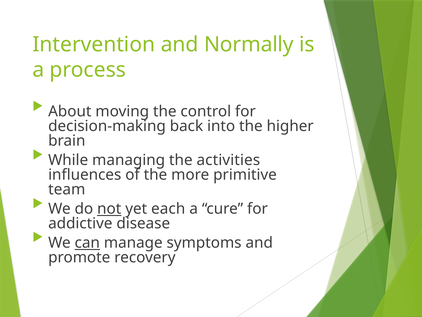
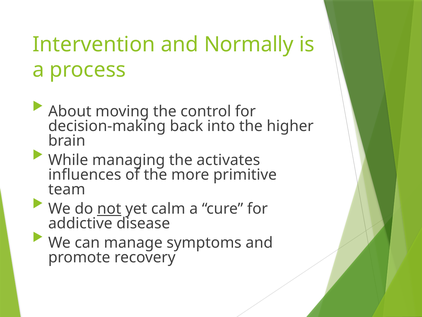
activities: activities -> activates
each: each -> calm
can underline: present -> none
